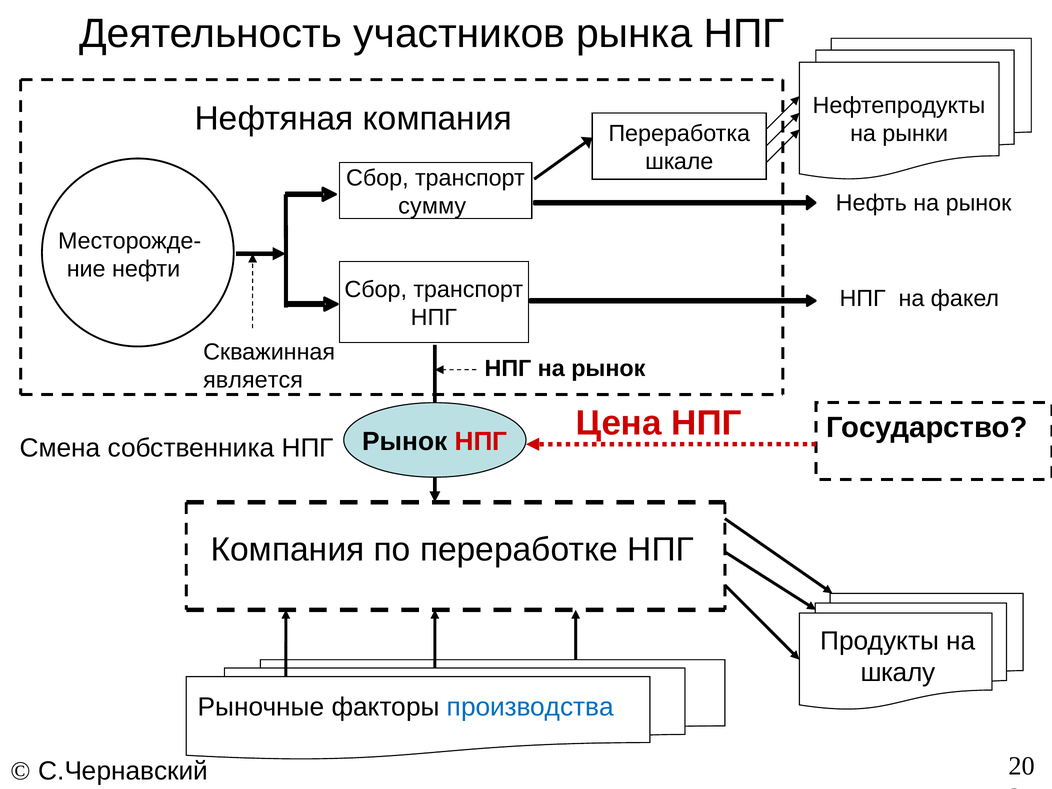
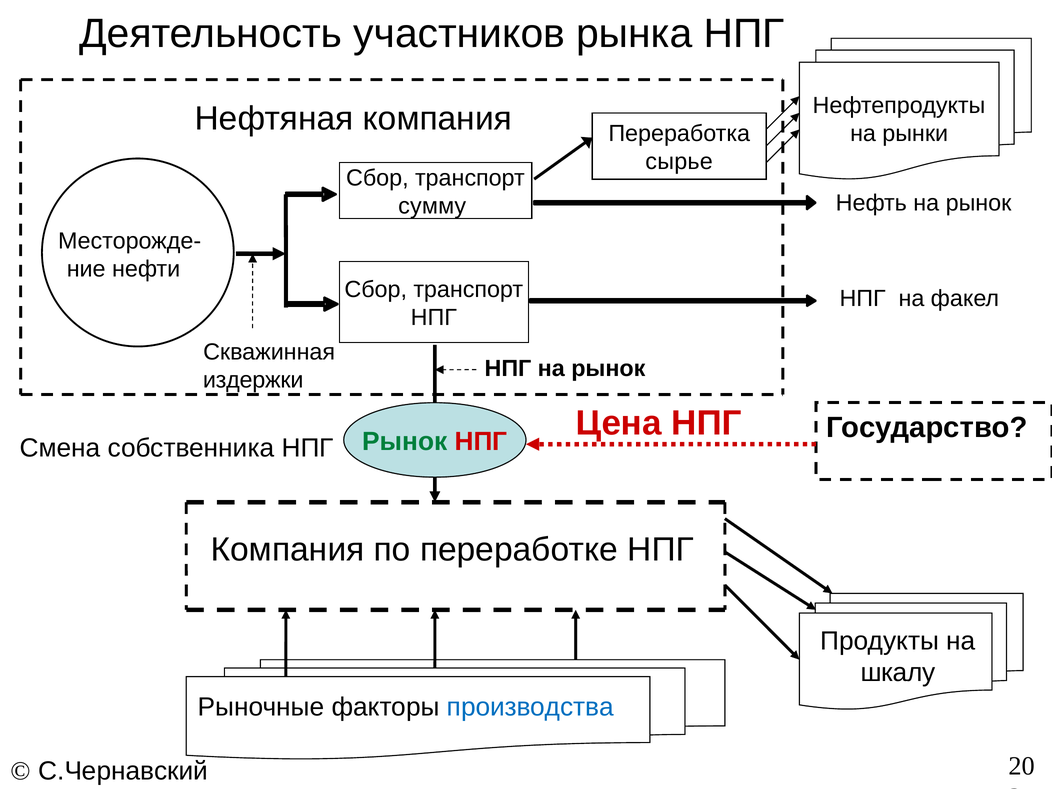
шкале: шкале -> сырье
является: является -> издержки
Рынок at (405, 442) colour: black -> green
